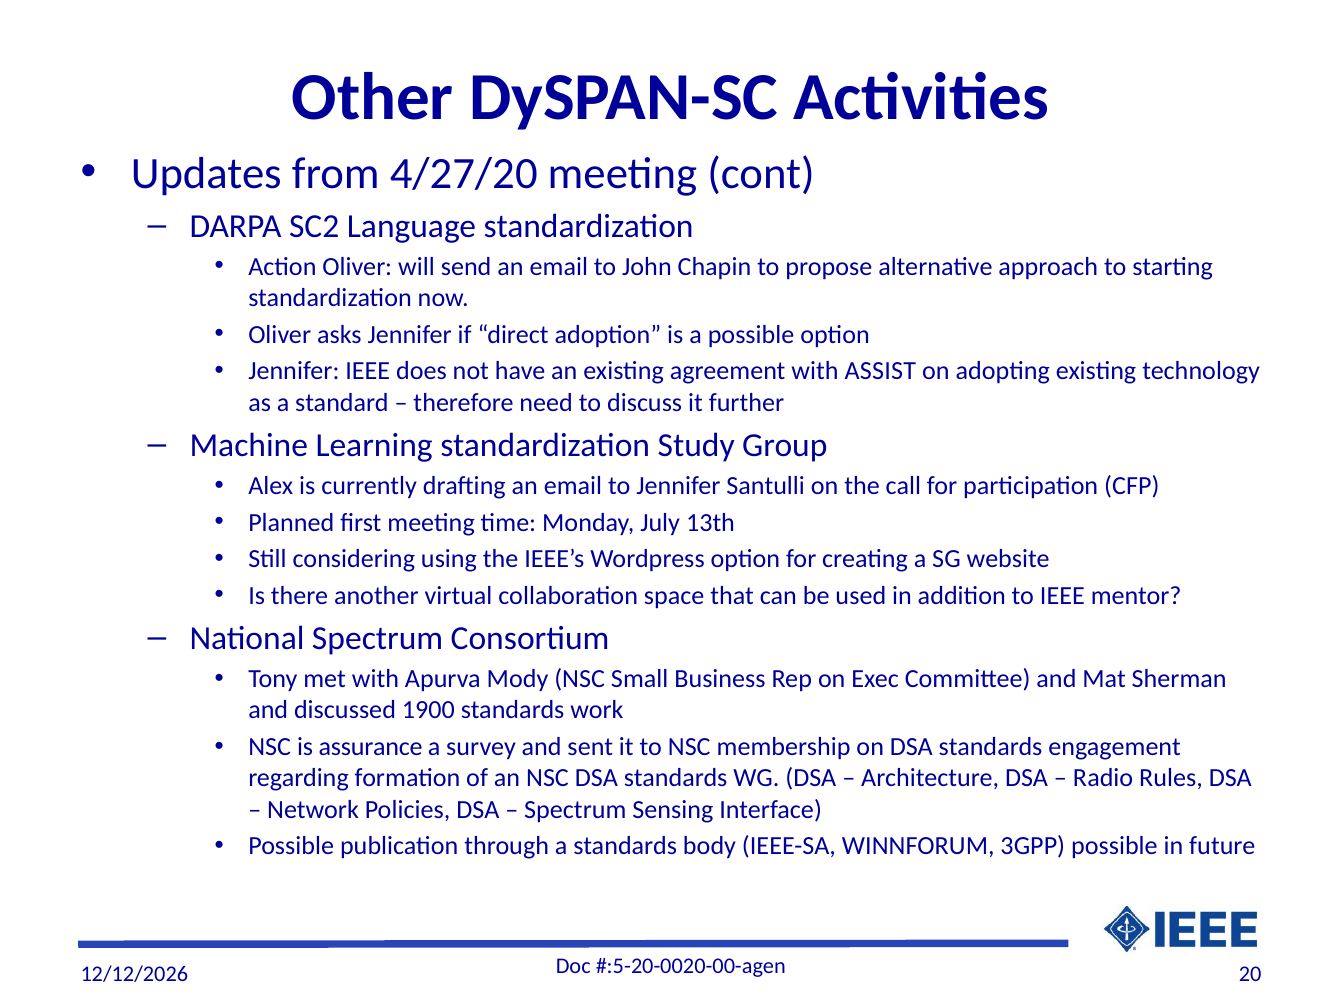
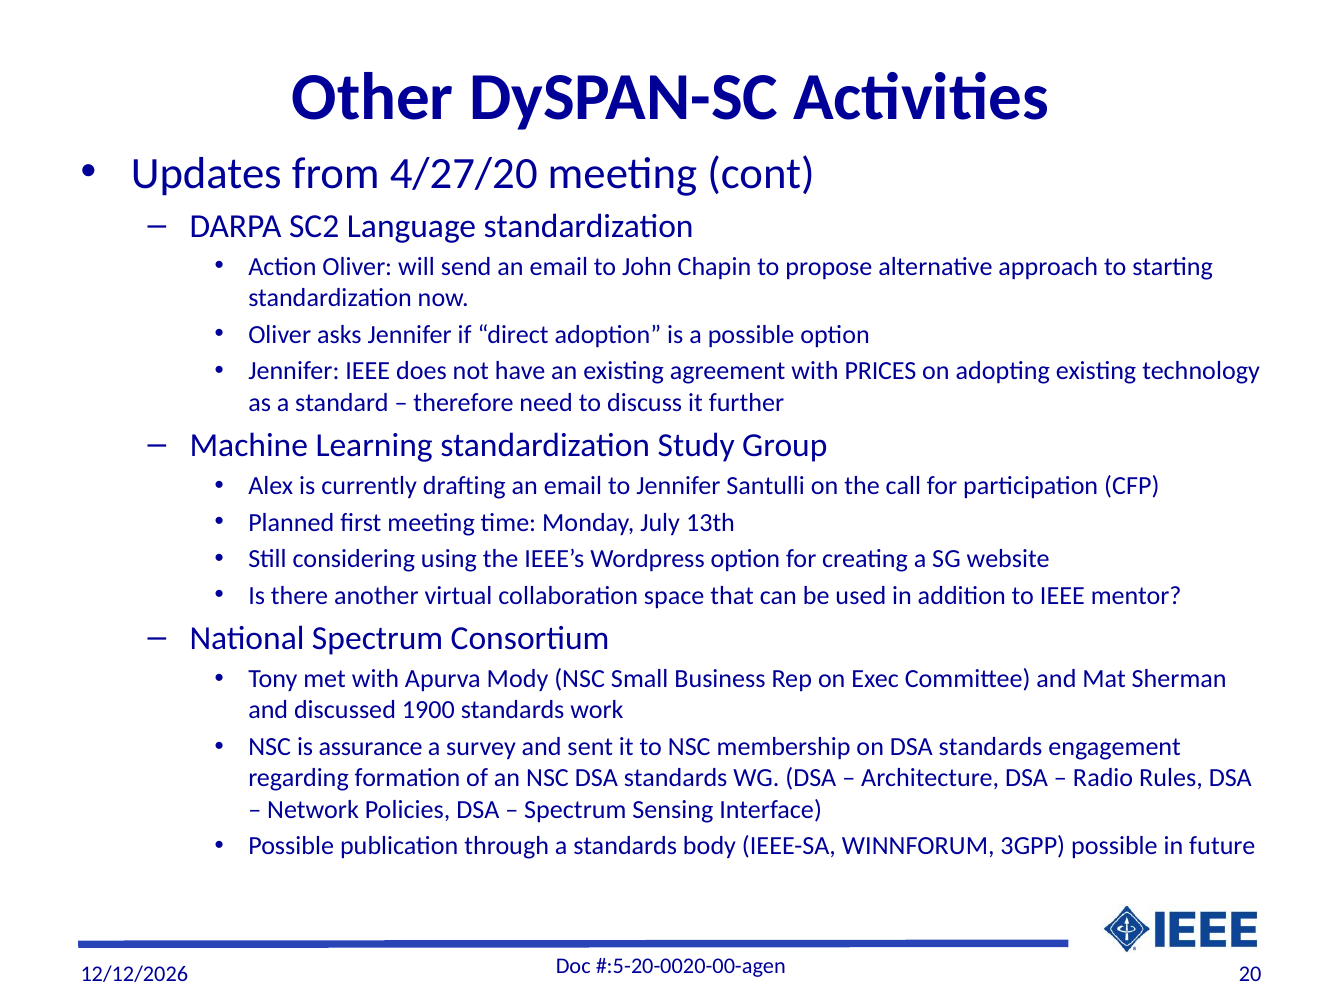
ASSIST: ASSIST -> PRICES
